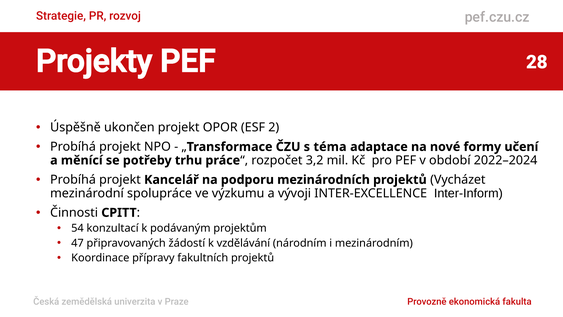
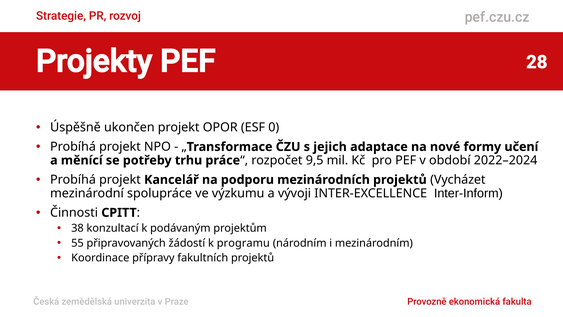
2: 2 -> 0
téma: téma -> jejich
3,2: 3,2 -> 9,5
54: 54 -> 38
47: 47 -> 55
vzdělávání: vzdělávání -> programu
